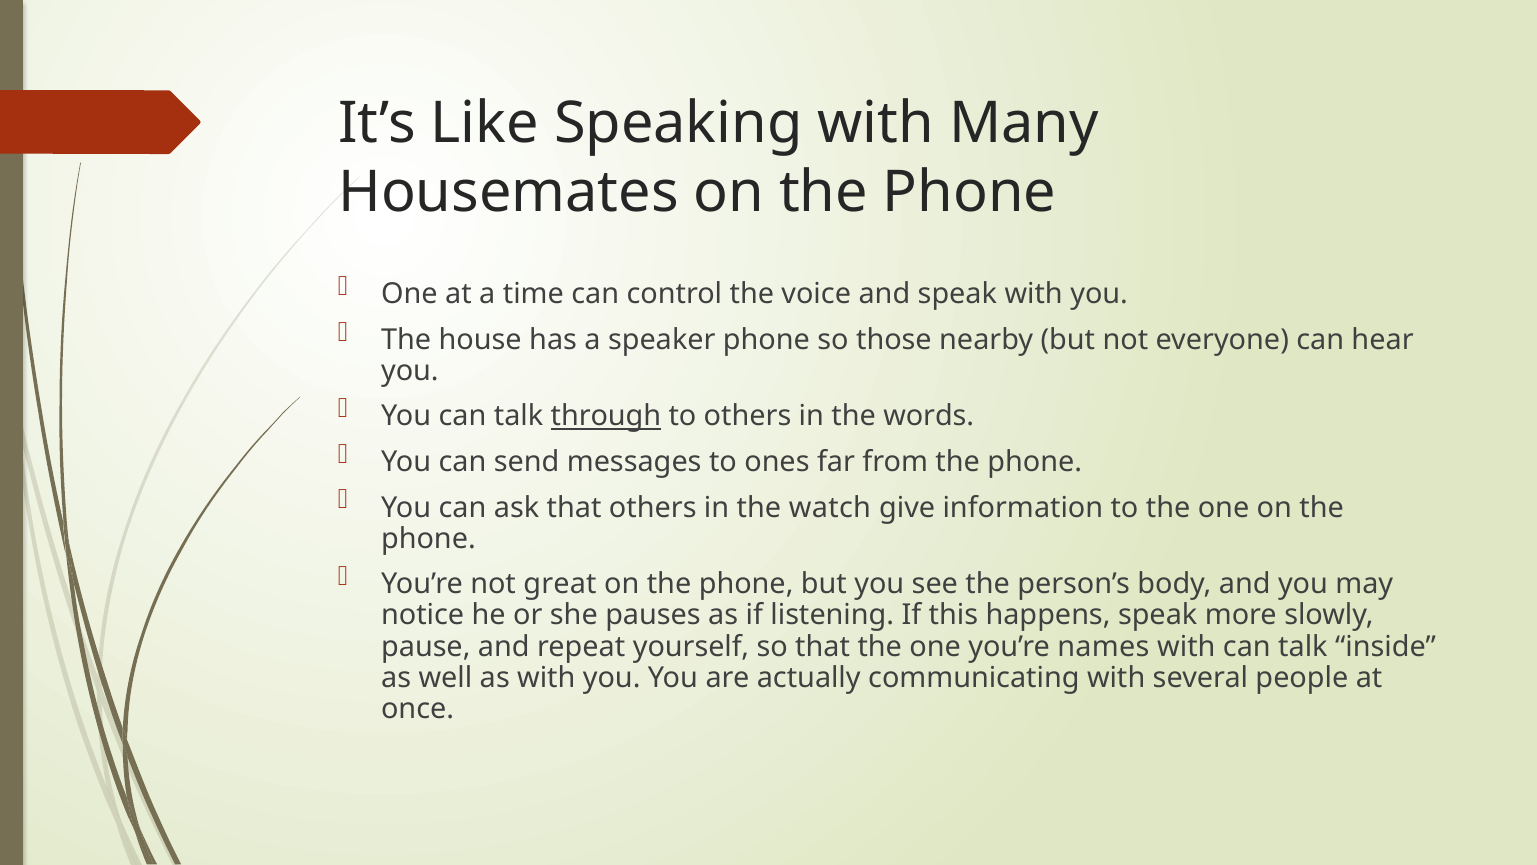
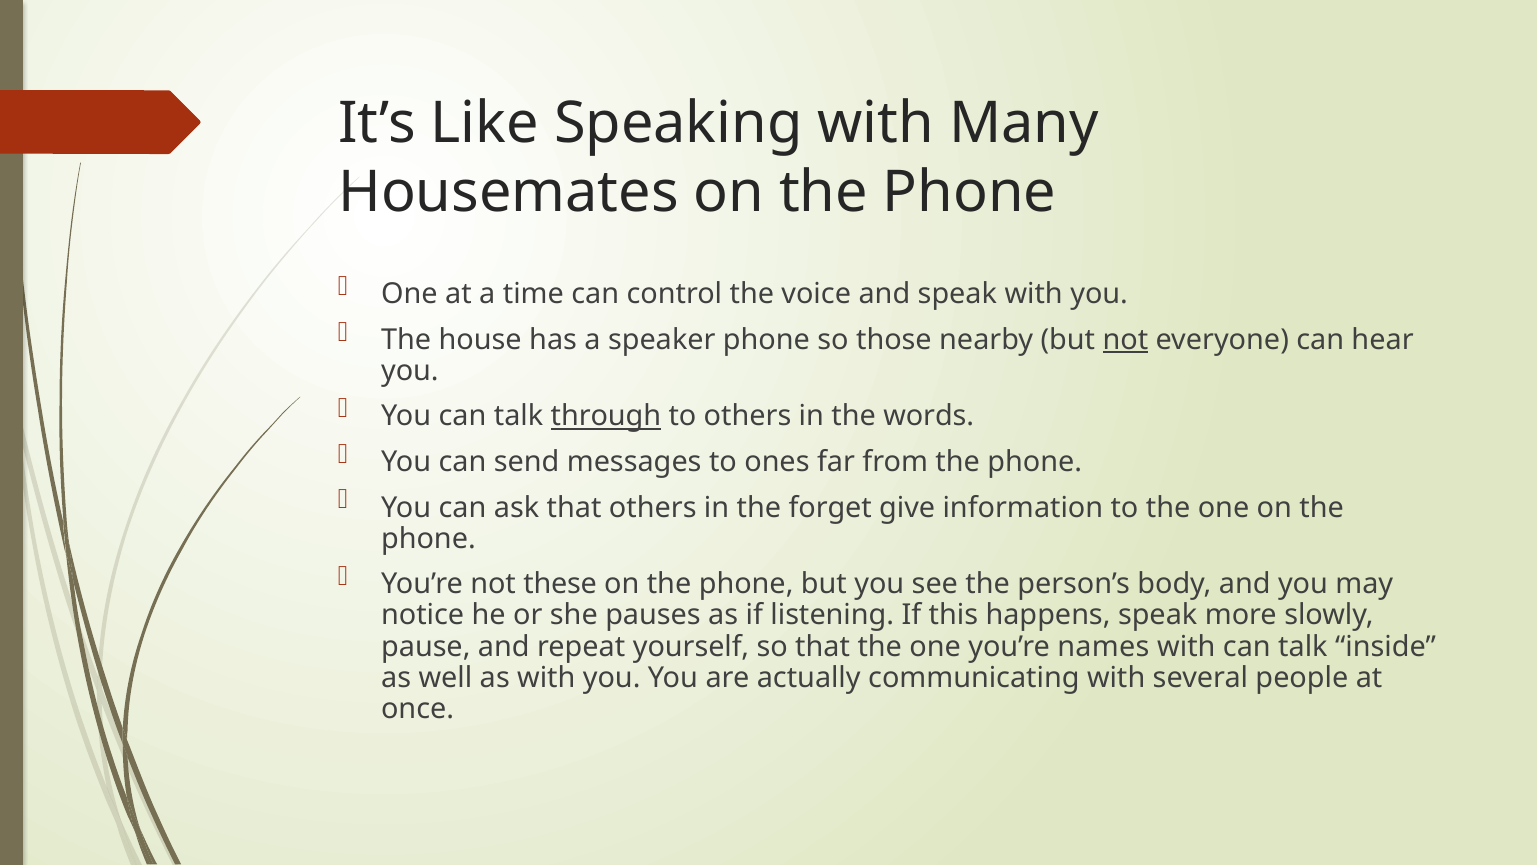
not at (1125, 340) underline: none -> present
watch: watch -> forget
great: great -> these
